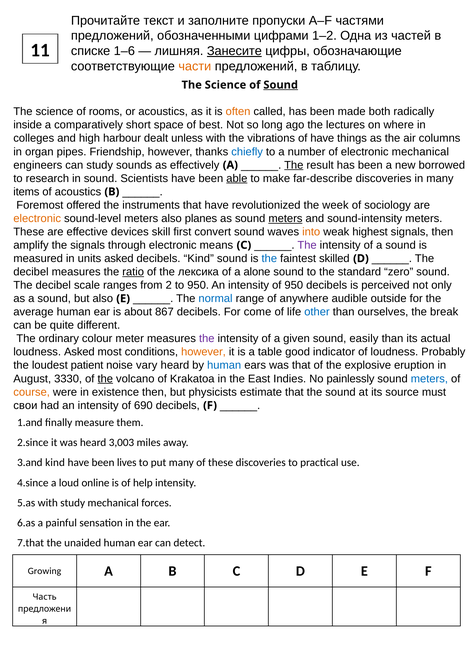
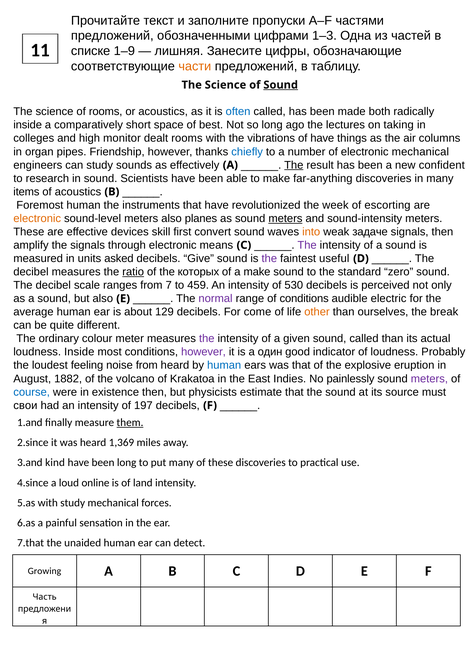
1–2: 1–2 -> 1–3
1–6: 1–6 -> 1–9
Занесите underline: present -> none
often colour: orange -> blue
where: where -> taking
harbour: harbour -> monitor
dealt unless: unless -> rooms
borrowed: borrowed -> confident
able underline: present -> none
far-describe: far-describe -> far-anything
Foremost offered: offered -> human
sociology: sociology -> escorting
highest: highest -> задаче
decibels Kind: Kind -> Give
the at (269, 259) colour: blue -> purple
skilled: skilled -> useful
лексика: лексика -> которых
a alone: alone -> make
2: 2 -> 7
to 950: 950 -> 459
of 950: 950 -> 530
normal colour: blue -> purple
of anywhere: anywhere -> conditions
outside: outside -> electric
867: 867 -> 129
other colour: blue -> orange
sound easily: easily -> called
loudness Asked: Asked -> Inside
however at (203, 352) colour: orange -> purple
table: table -> один
patient: patient -> feeling
noise vary: vary -> from
3330: 3330 -> 1882
the at (105, 379) underline: present -> none
meters at (429, 379) colour: blue -> purple
course colour: orange -> blue
690: 690 -> 197
them underline: none -> present
3,003: 3,003 -> 1,369
been lives: lives -> long
help: help -> land
